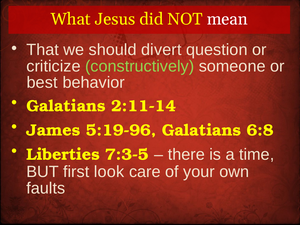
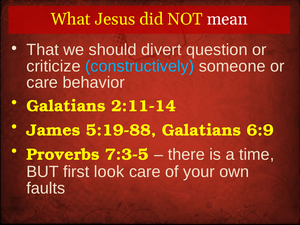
constructively colour: light green -> light blue
best at (42, 83): best -> care
5:19-96: 5:19-96 -> 5:19-88
6:8: 6:8 -> 6:9
Liberties: Liberties -> Proverbs
